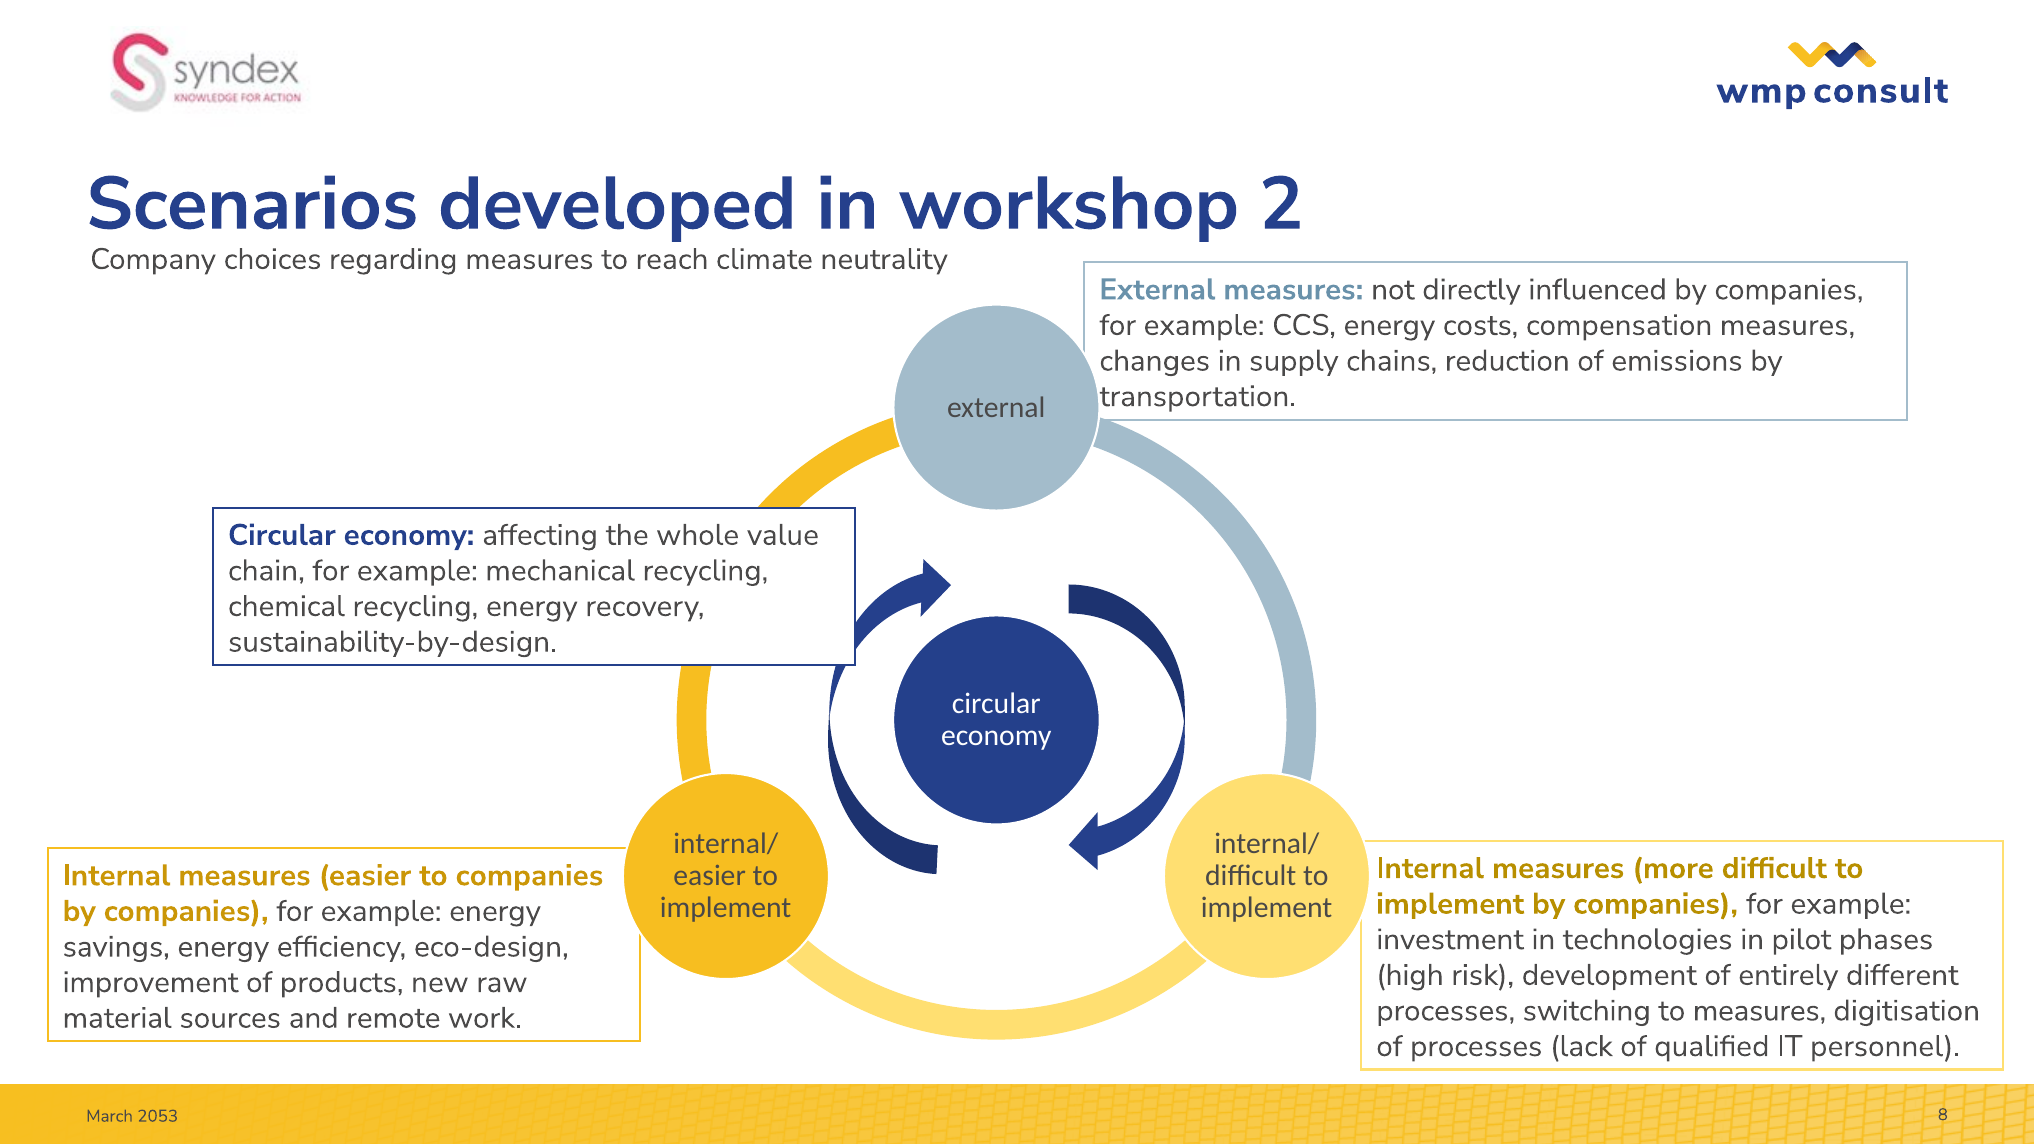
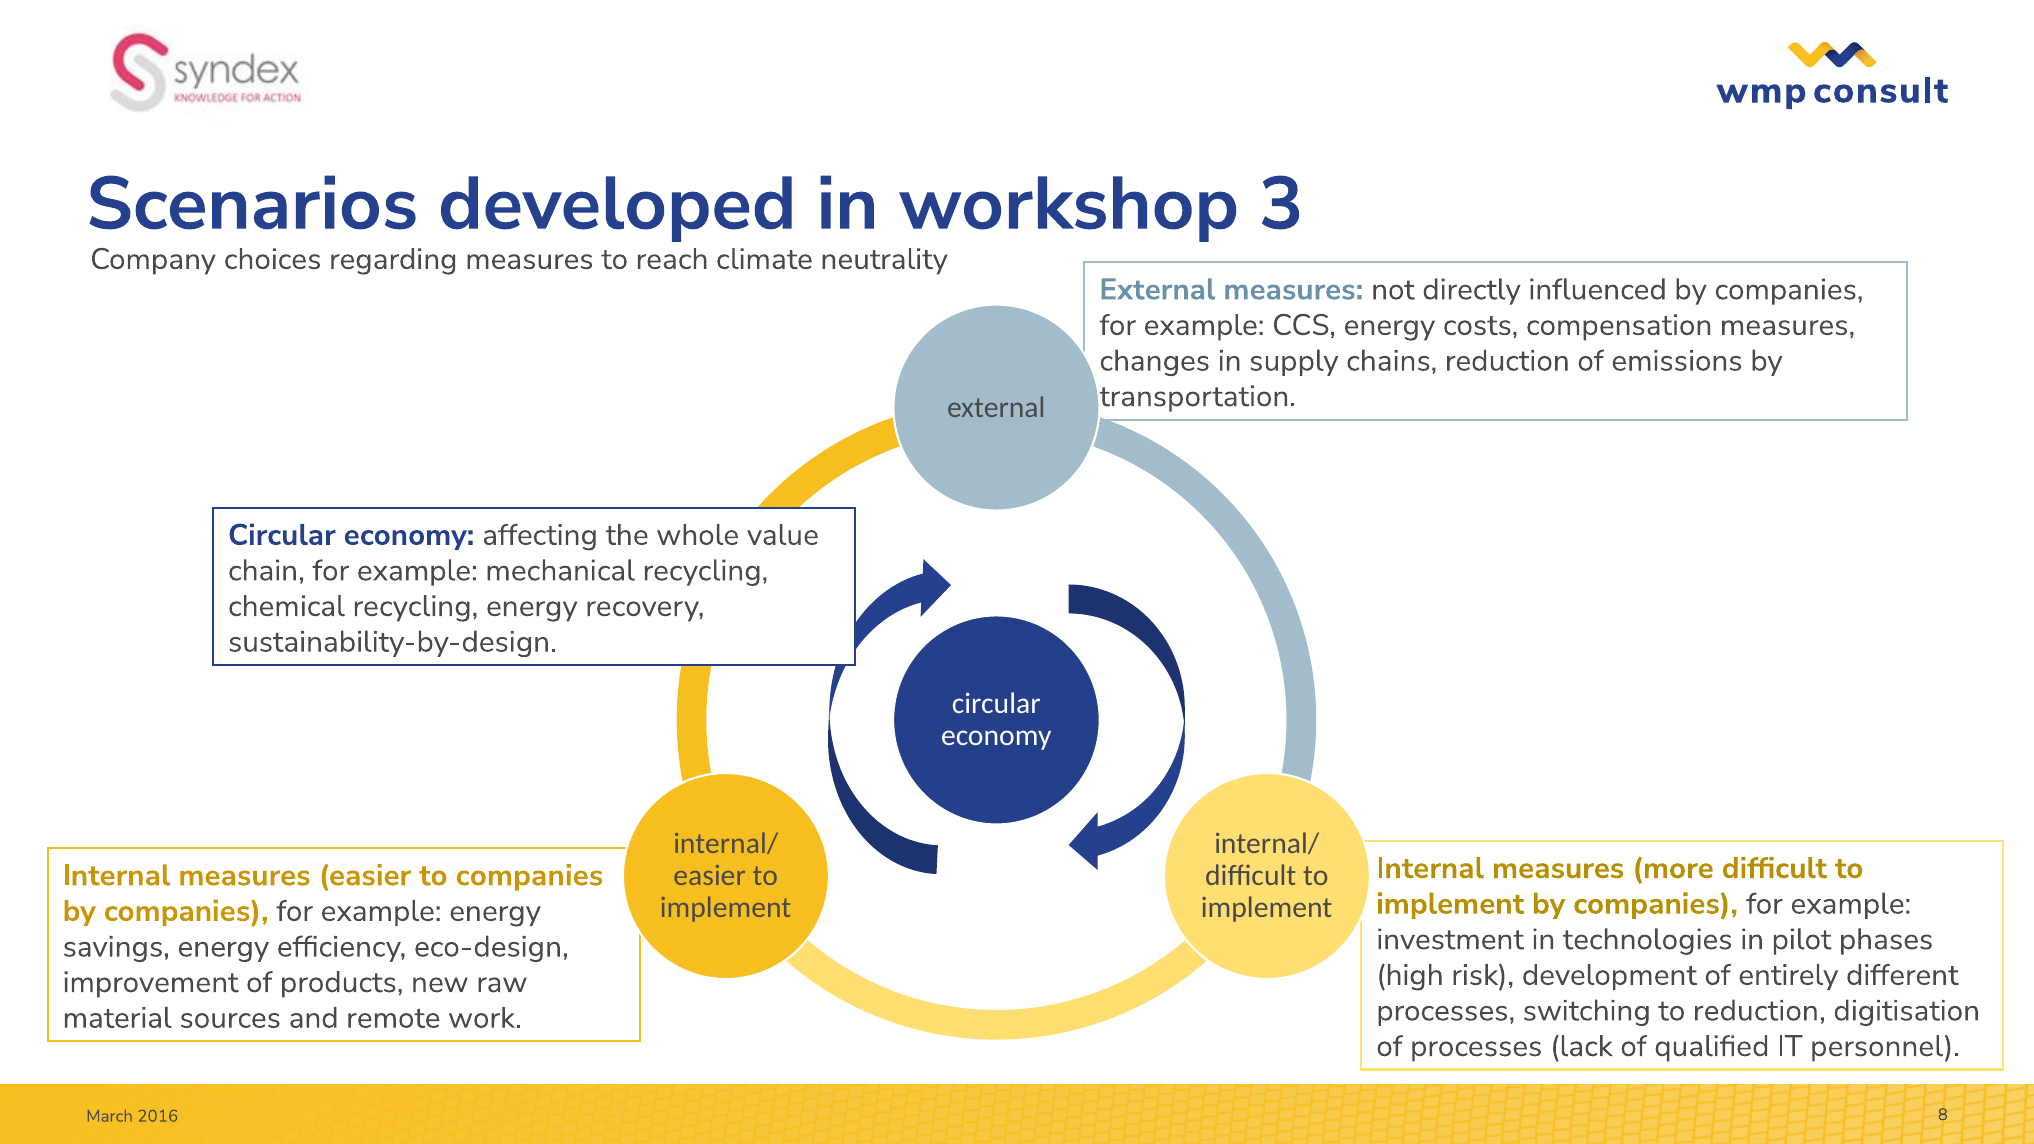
2: 2 -> 3
to measures: measures -> reduction
2053: 2053 -> 2016
